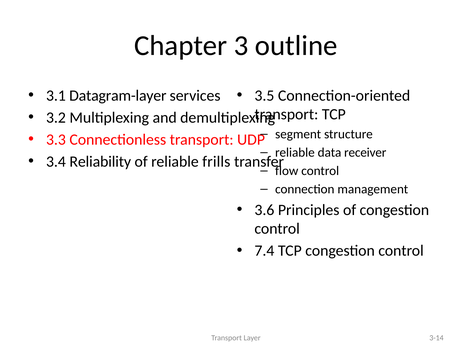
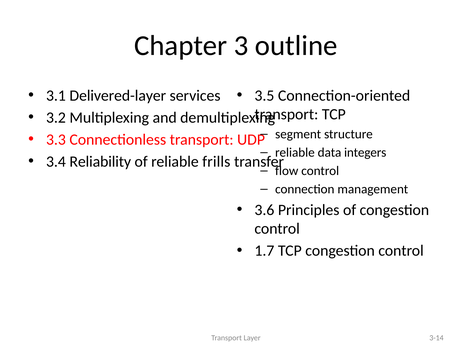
Datagram-layer: Datagram-layer -> Delivered-layer
receiver: receiver -> integers
7.4: 7.4 -> 1.7
